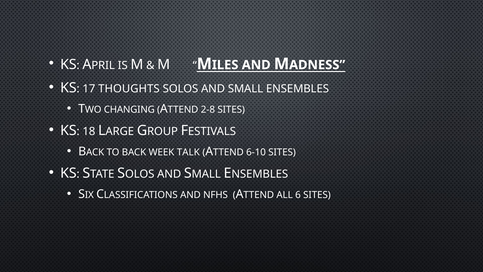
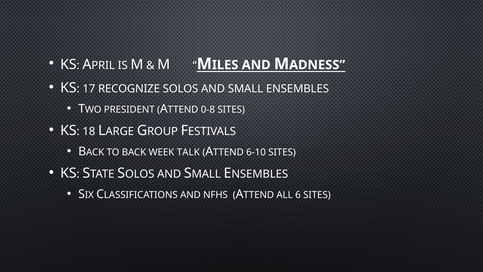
THOUGHTS: THOUGHTS -> RECOGNIZE
CHANGING: CHANGING -> PRESIDENT
2-8: 2-8 -> 0-8
